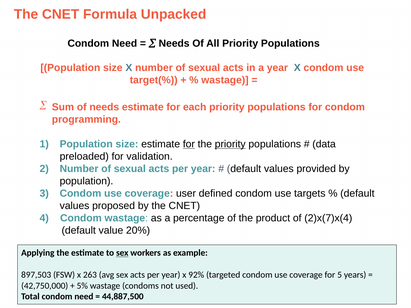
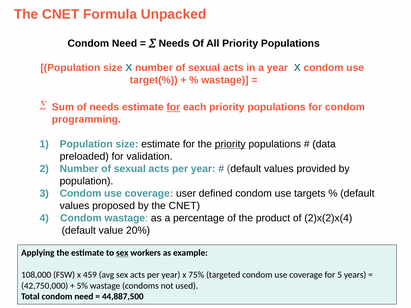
for at (173, 107) underline: none -> present
for at (189, 144) underline: present -> none
2)x(7)x(4: 2)x(7)x(4 -> 2)x(2)x(4
897,503: 897,503 -> 108,000
263: 263 -> 459
92%: 92% -> 75%
